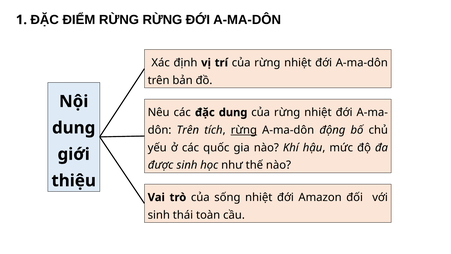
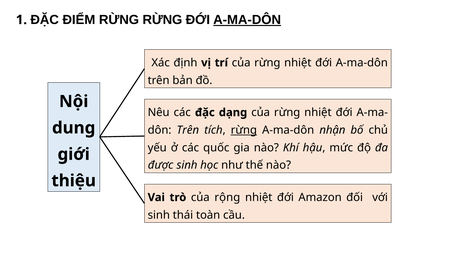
A-MA-DÔN at (247, 20) underline: none -> present
đặc dung: dung -> dạng
động: động -> nhận
sống: sống -> rộng
